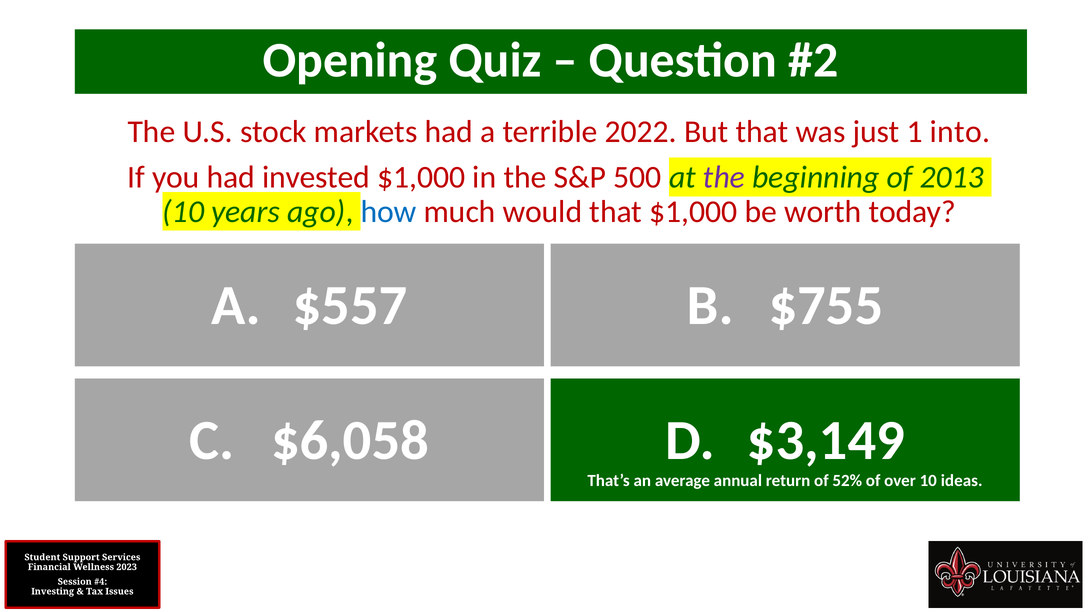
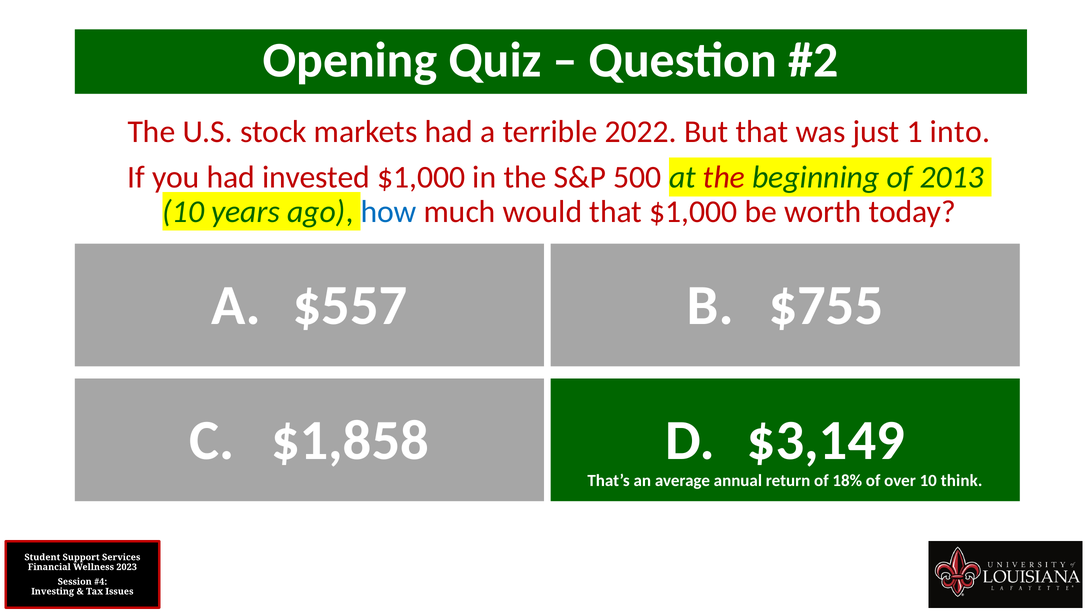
the at (724, 177) colour: purple -> red
$6,058: $6,058 -> $1,858
52%: 52% -> 18%
ideas: ideas -> think
